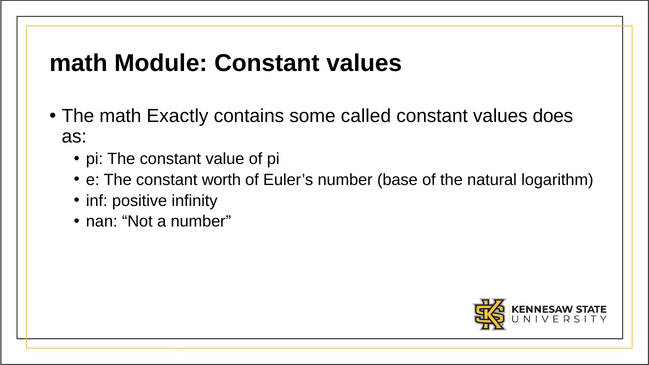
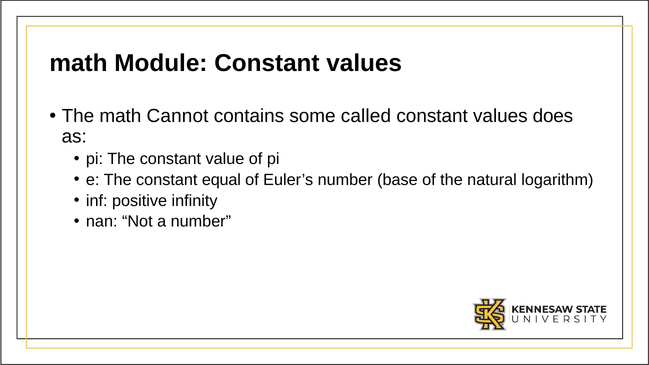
Exactly: Exactly -> Cannot
worth: worth -> equal
